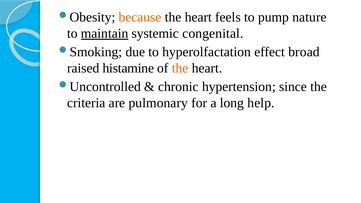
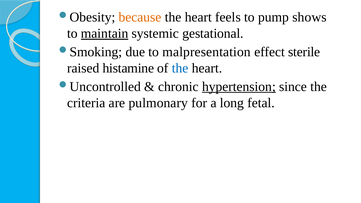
nature: nature -> shows
congenital: congenital -> gestational
hyperolfactation: hyperolfactation -> malpresentation
broad: broad -> sterile
the at (180, 68) colour: orange -> blue
hypertension underline: none -> present
help: help -> fetal
